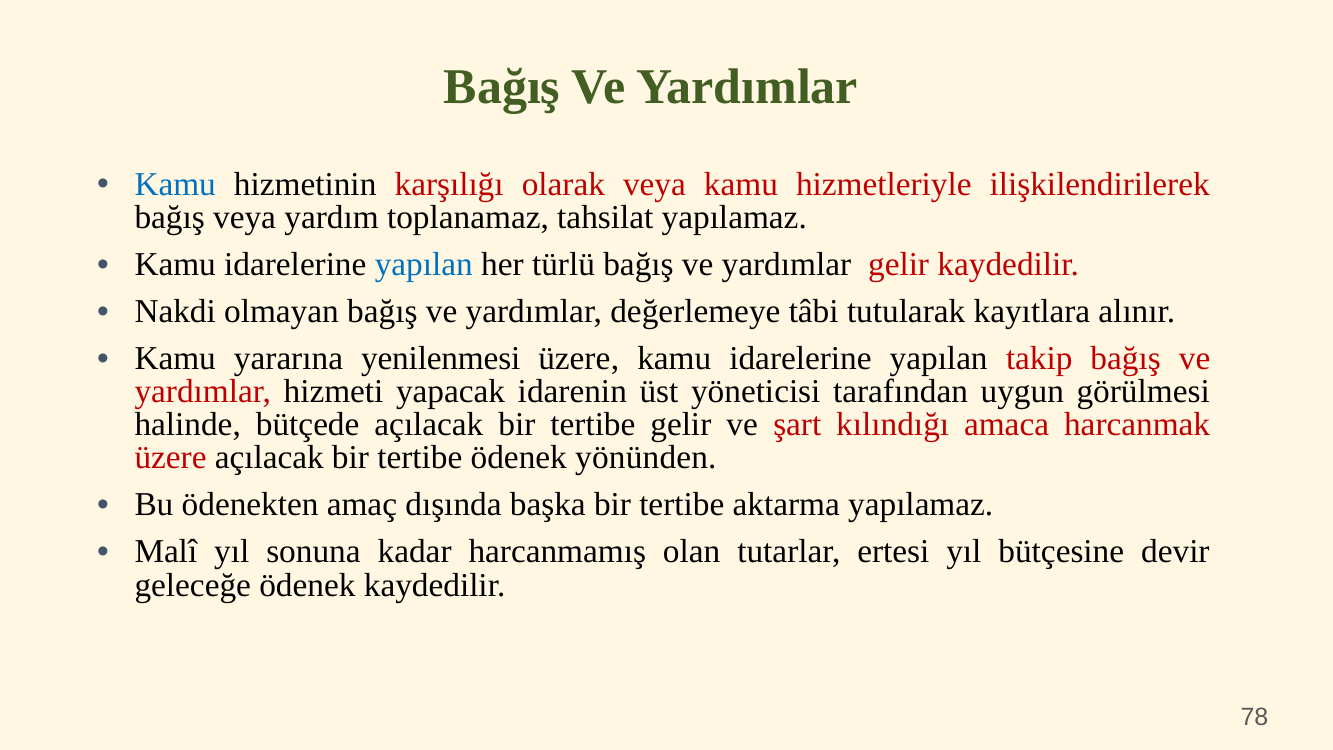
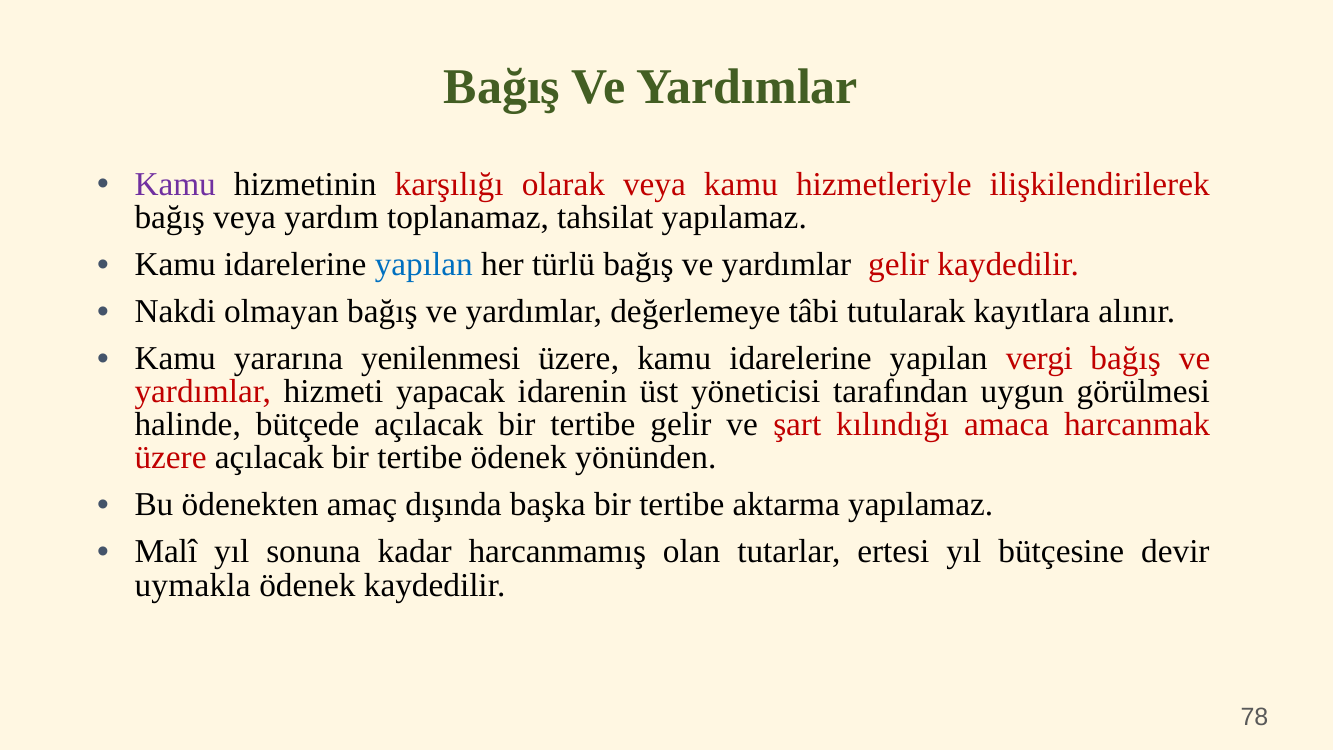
Kamu at (175, 184) colour: blue -> purple
takip: takip -> vergi
geleceğe: geleceğe -> uymakla
